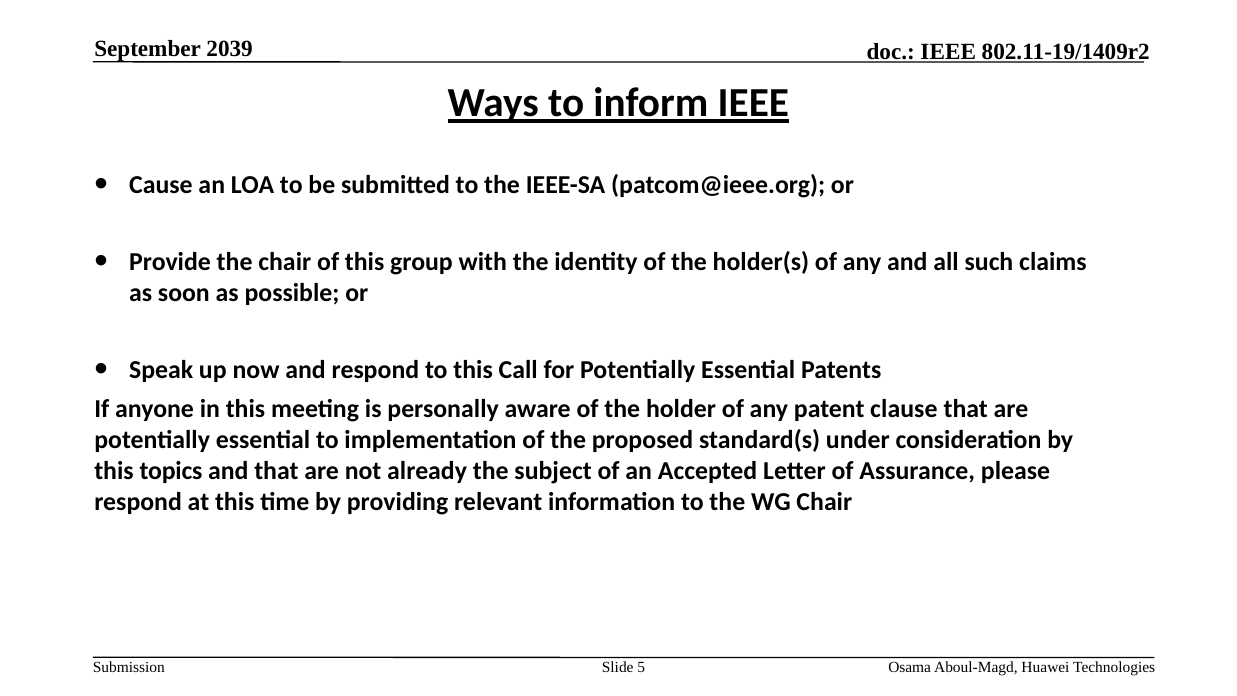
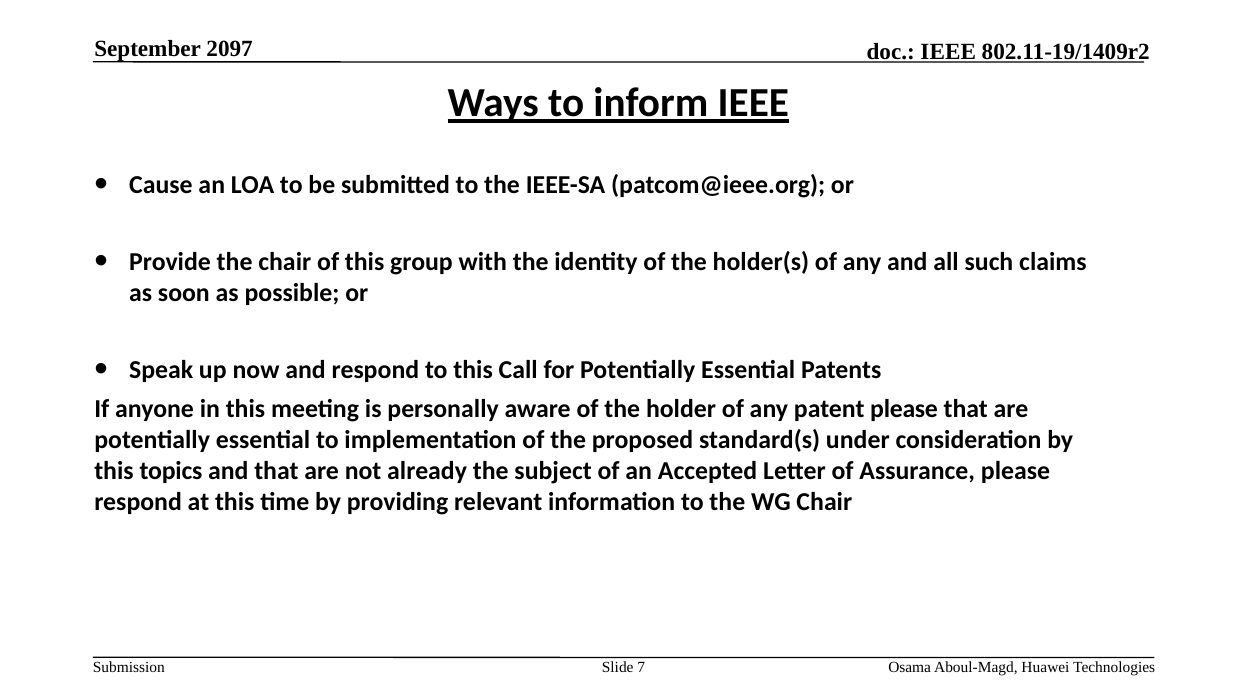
2039: 2039 -> 2097
patent clause: clause -> please
5: 5 -> 7
